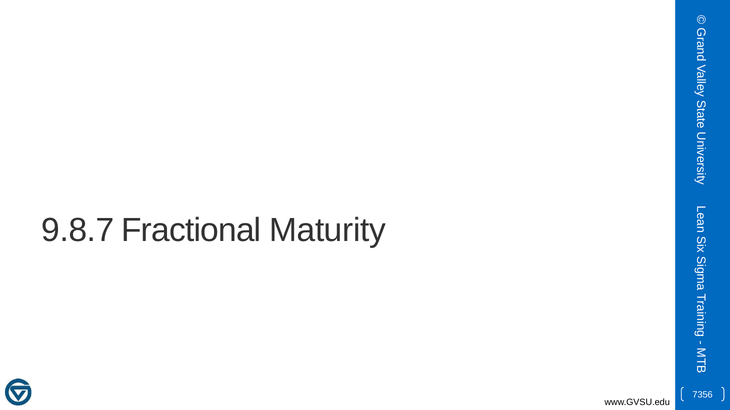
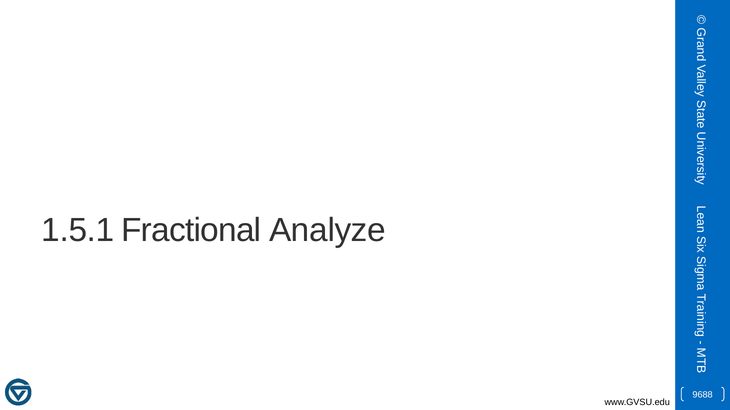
9.8.7: 9.8.7 -> 1.5.1
Maturity: Maturity -> Analyze
7356: 7356 -> 9688
